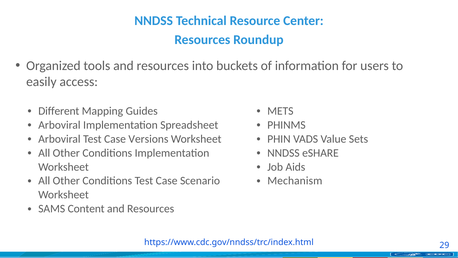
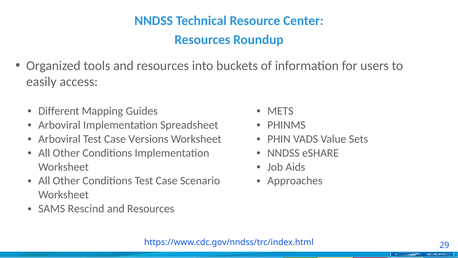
Mechanism: Mechanism -> Approaches
Content: Content -> Rescind
